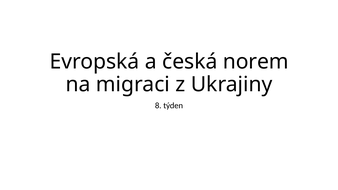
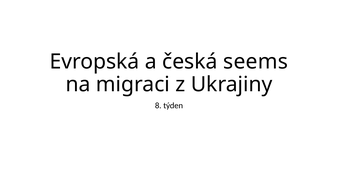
norem: norem -> seems
